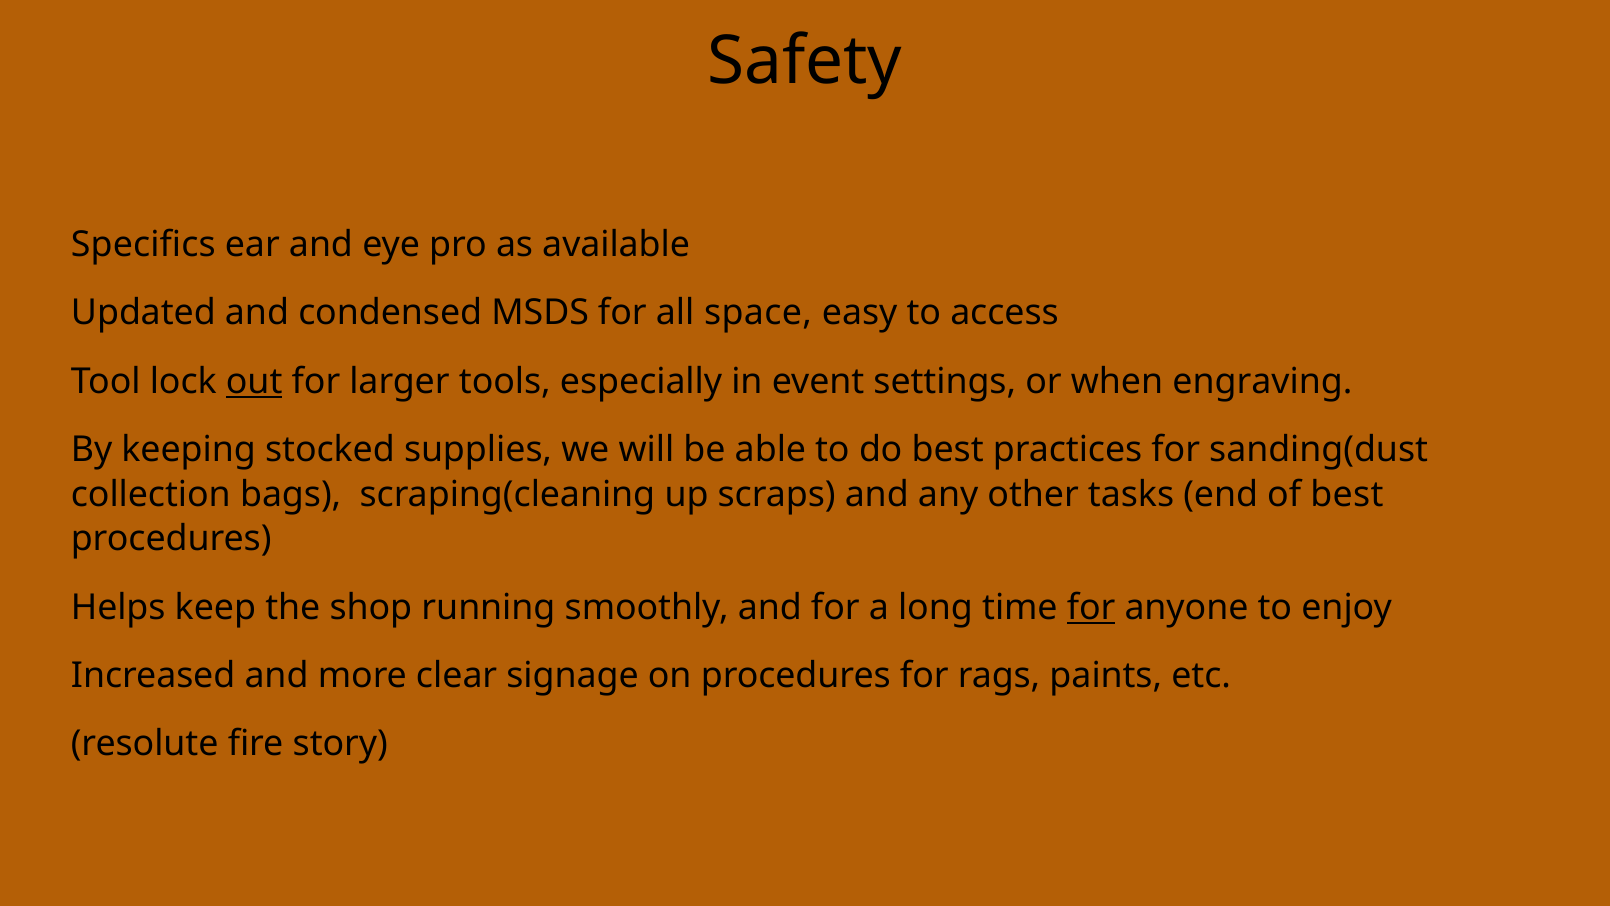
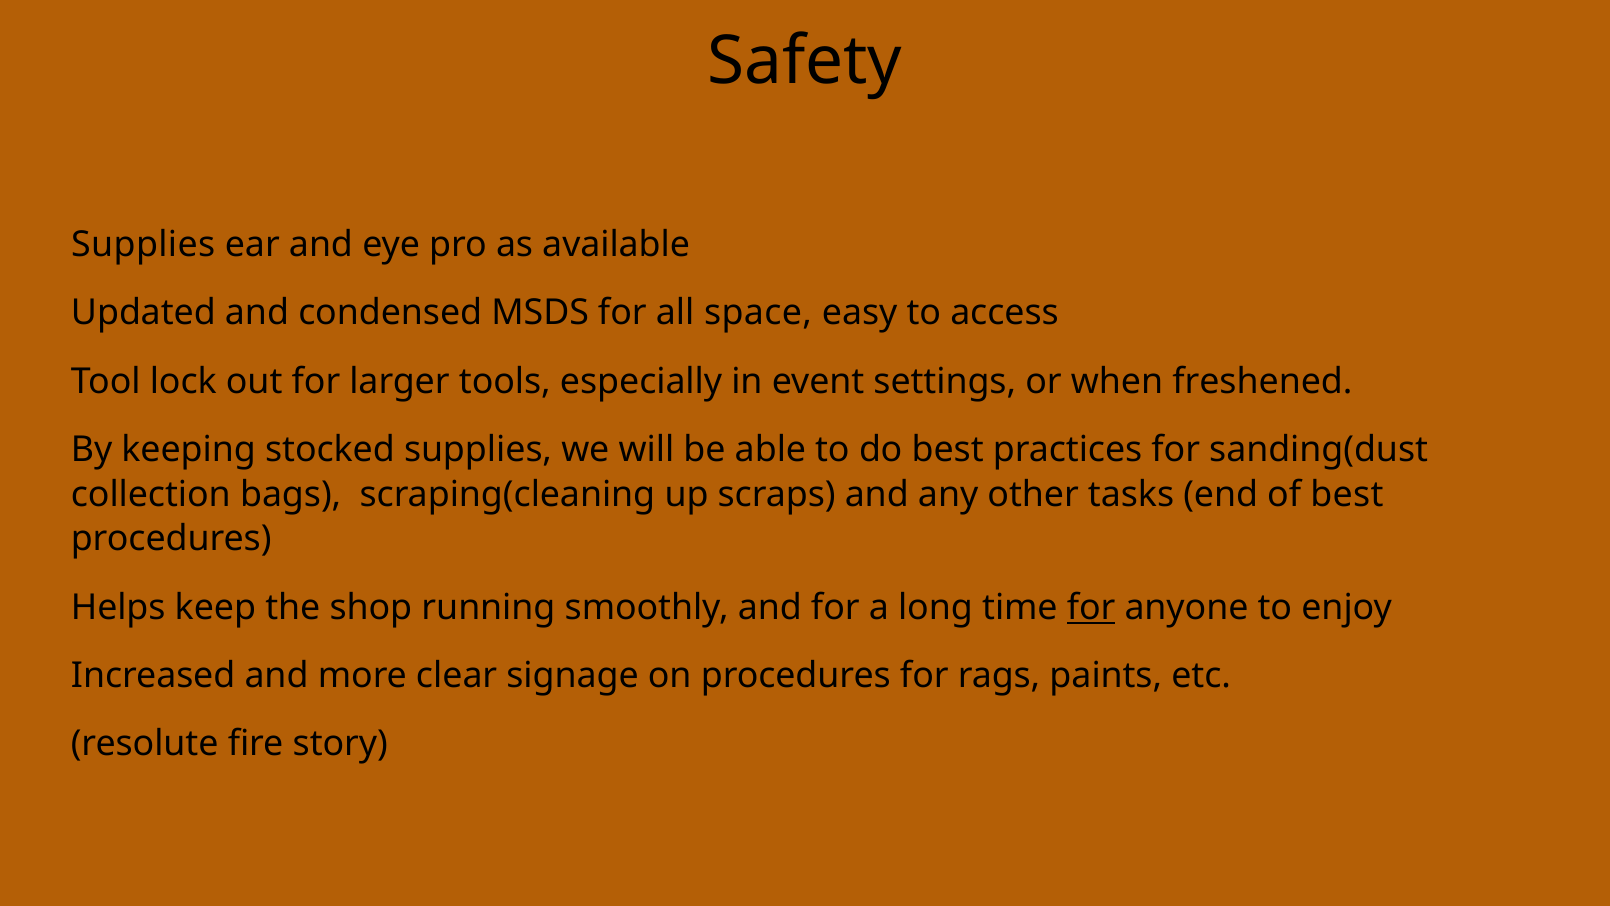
Specifics at (143, 244): Specifics -> Supplies
out underline: present -> none
engraving: engraving -> freshened
